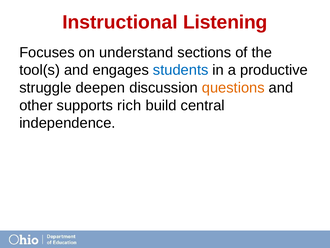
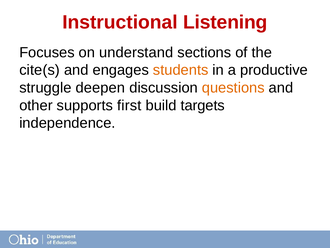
tool(s: tool(s -> cite(s
students colour: blue -> orange
rich: rich -> first
central: central -> targets
